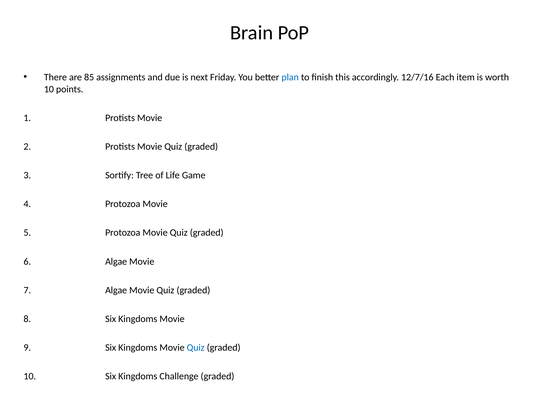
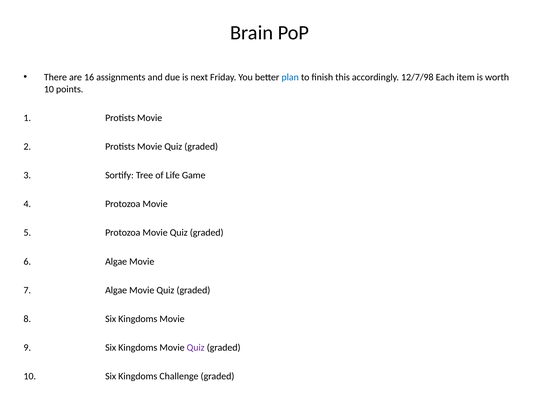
85: 85 -> 16
12/7/16: 12/7/16 -> 12/7/98
Quiz at (196, 348) colour: blue -> purple
